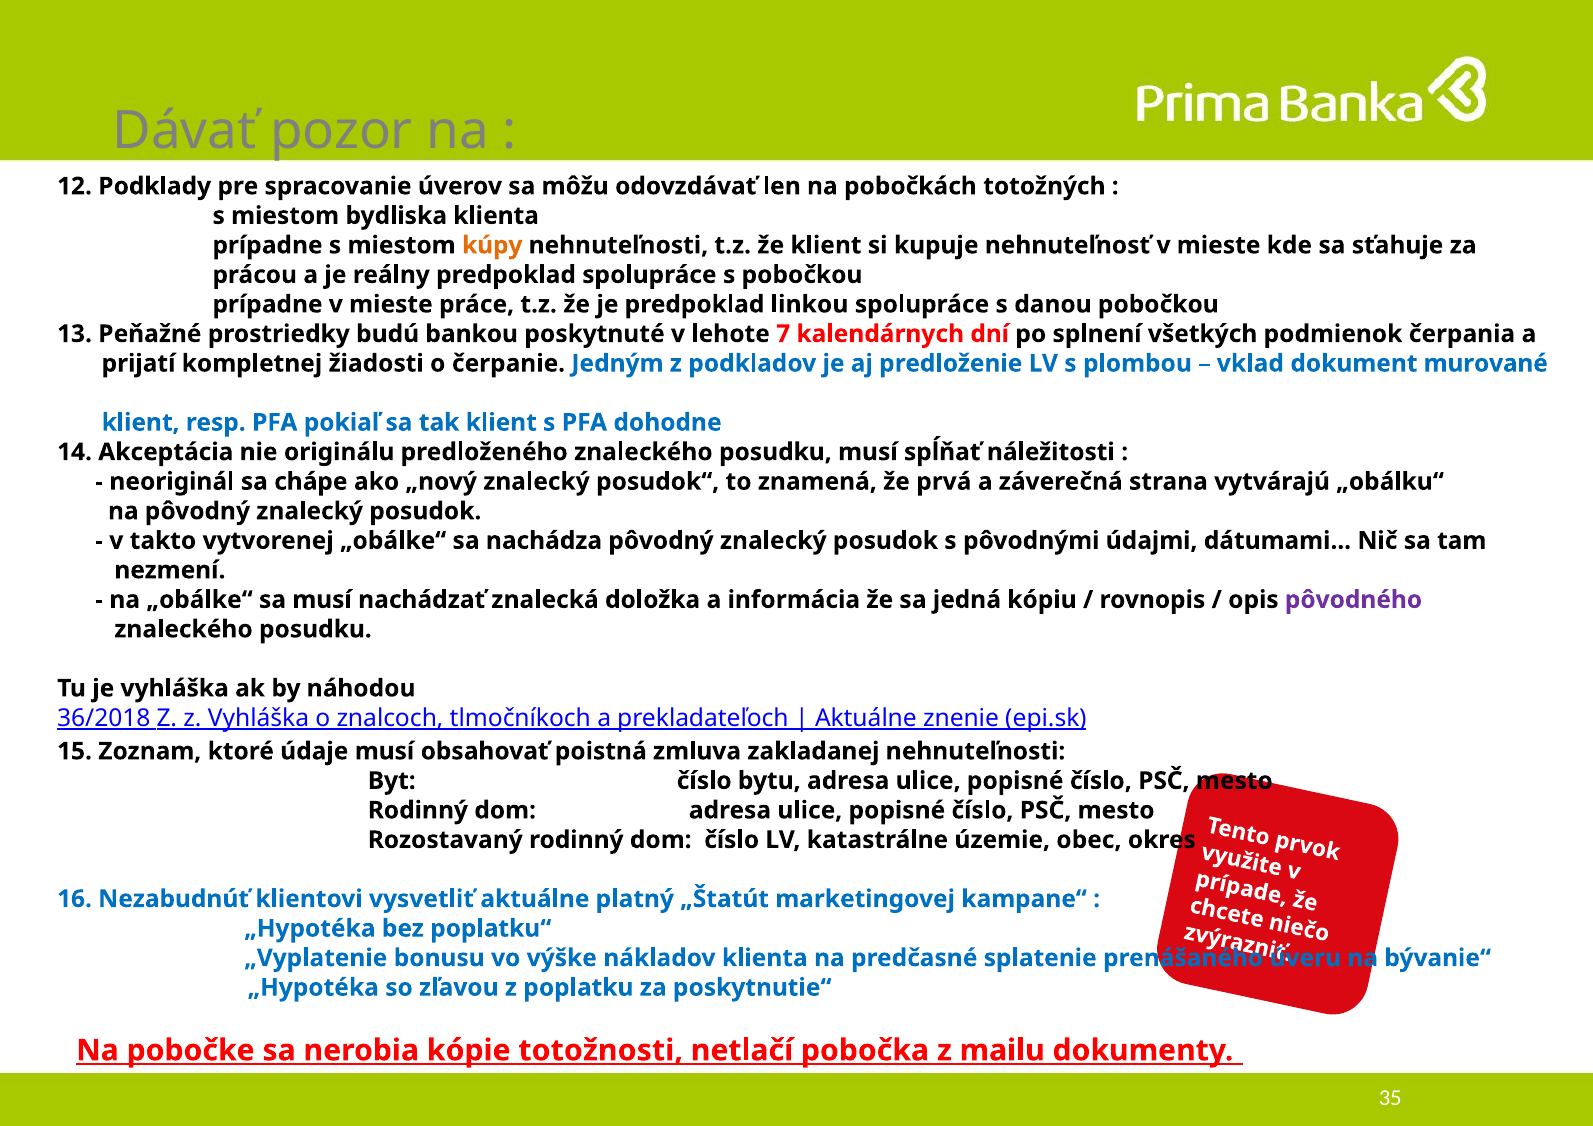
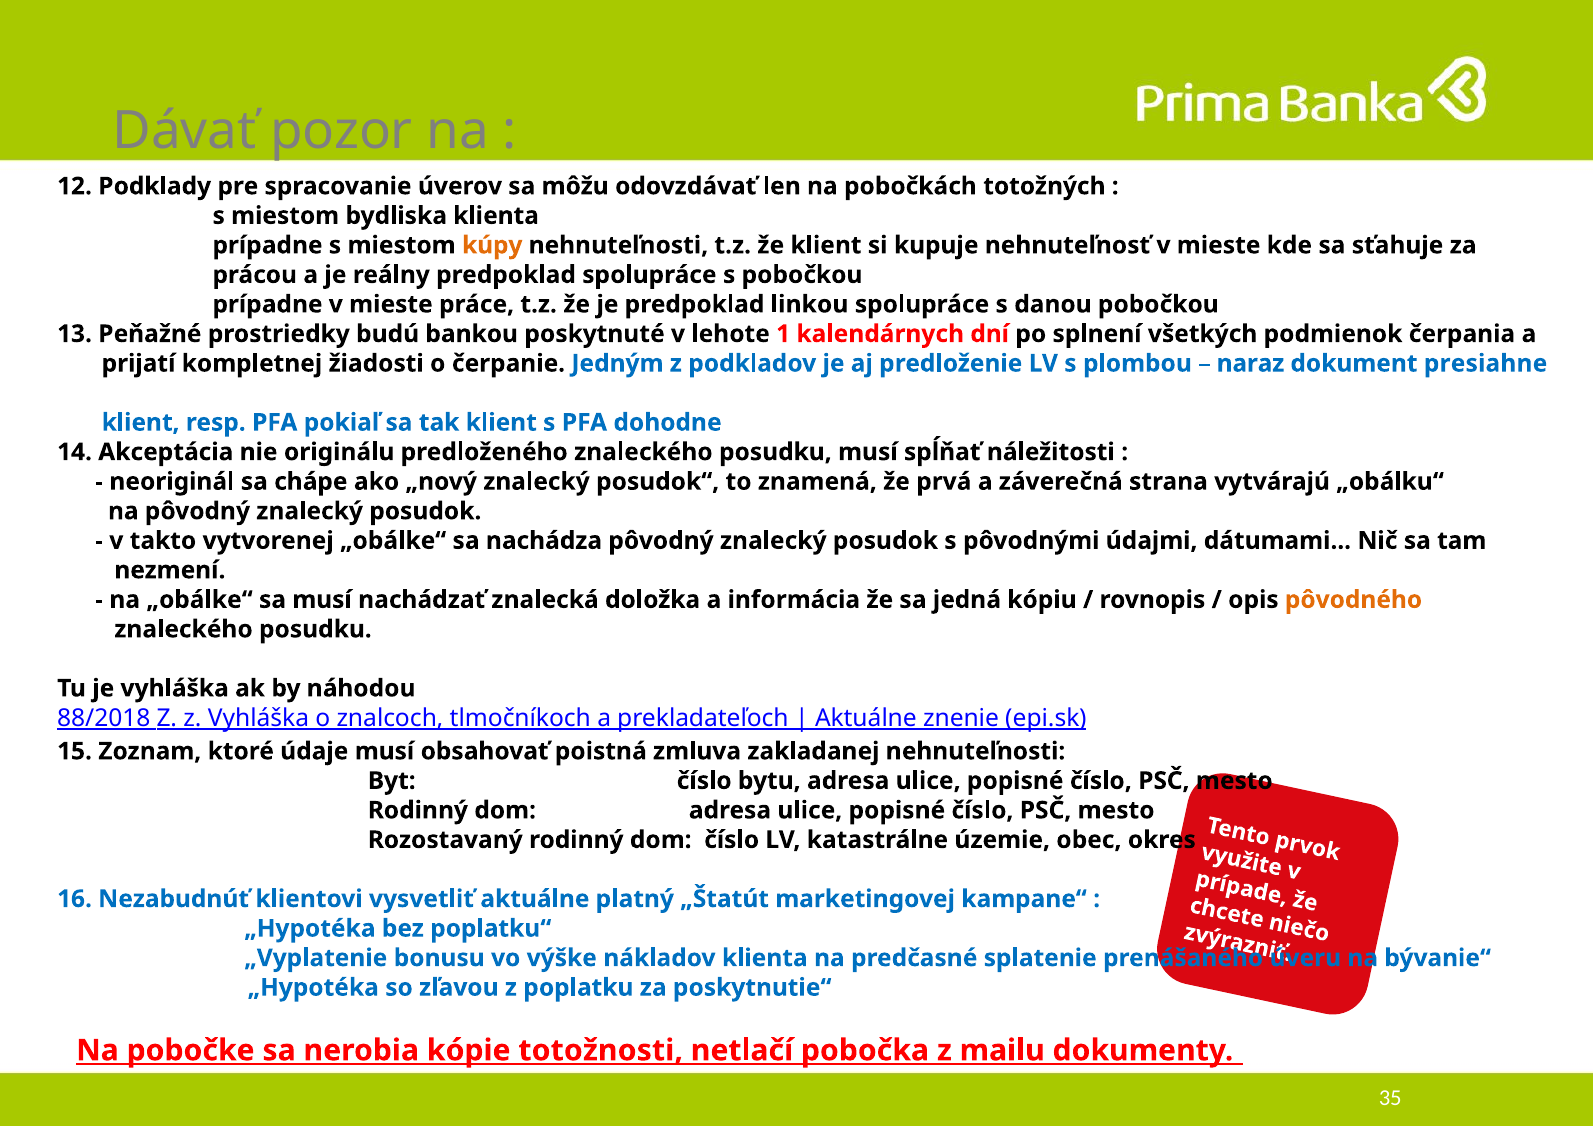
7: 7 -> 1
vklad: vklad -> naraz
murované: murované -> presiahne
pôvodného colour: purple -> orange
36/2018: 36/2018 -> 88/2018
